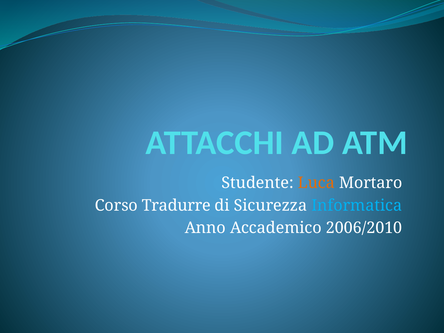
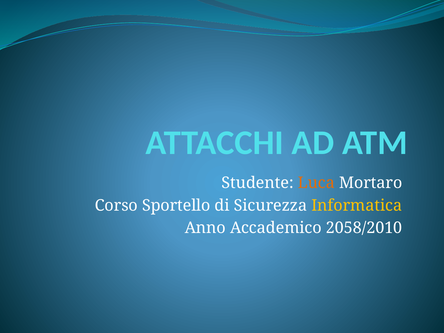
Tradurre: Tradurre -> Sportello
Informatica colour: light blue -> yellow
2006/2010: 2006/2010 -> 2058/2010
